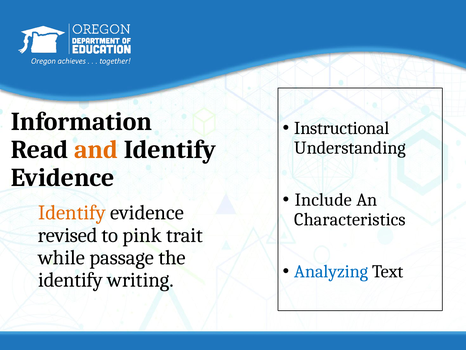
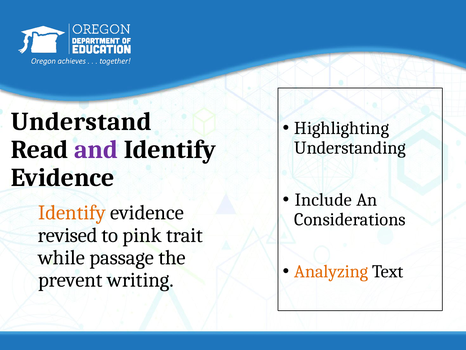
Information: Information -> Understand
Instructional: Instructional -> Highlighting
and colour: orange -> purple
Characteristics: Characteristics -> Considerations
Analyzing colour: blue -> orange
identify at (71, 280): identify -> prevent
